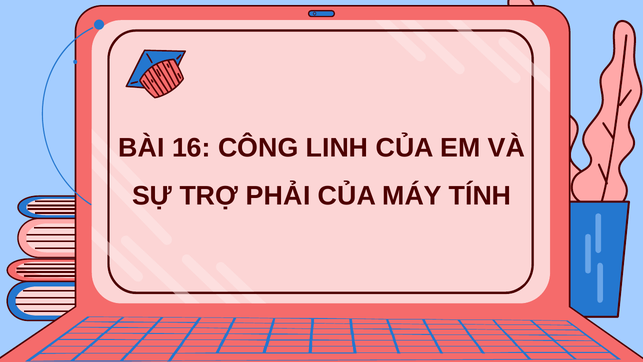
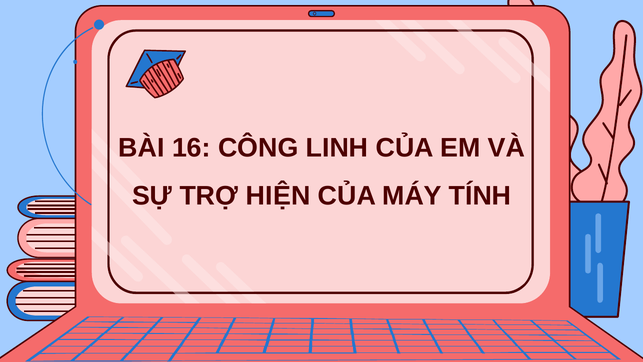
PHẢI: PHẢI -> HIỆN
